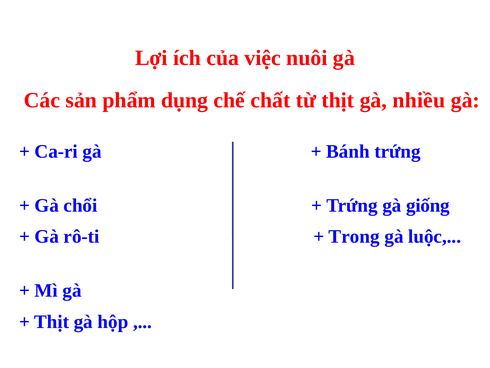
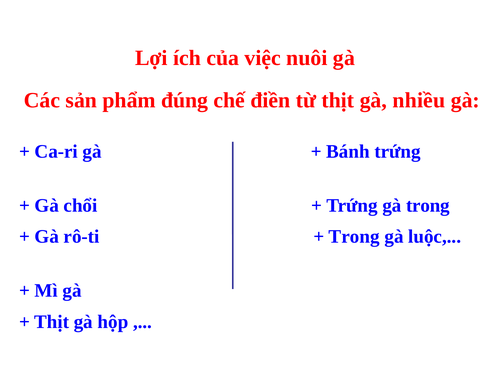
dụng: dụng -> đúng
chất: chất -> điền
gà giống: giống -> trong
